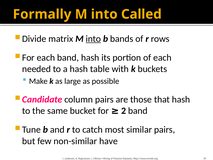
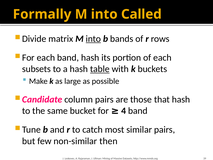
needed: needed -> subsets
table underline: none -> present
2: 2 -> 4
have: have -> then
